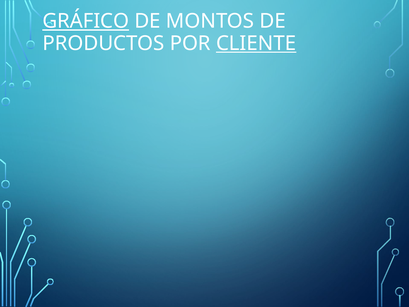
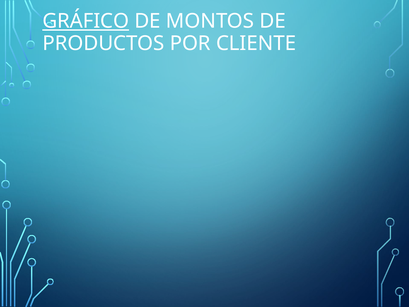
CLIENTE underline: present -> none
